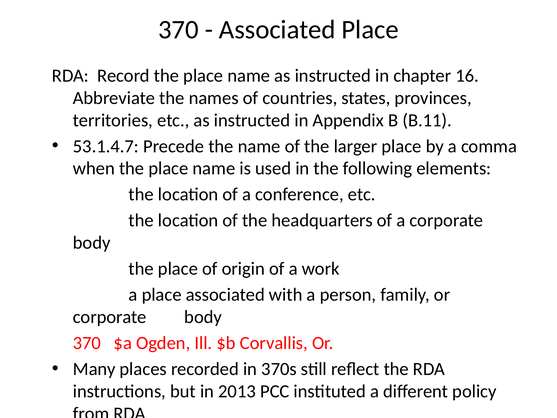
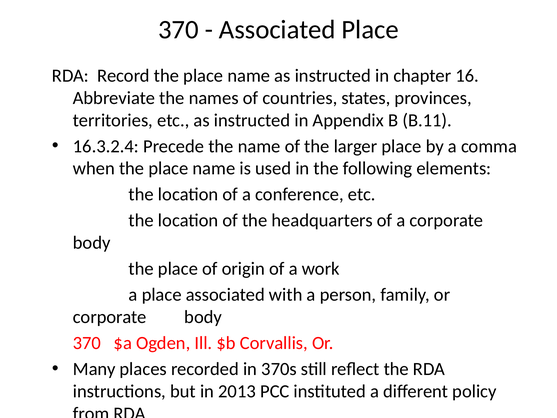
53.1.4.7: 53.1.4.7 -> 16.3.2.4
